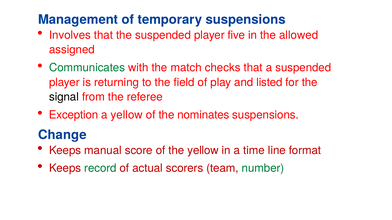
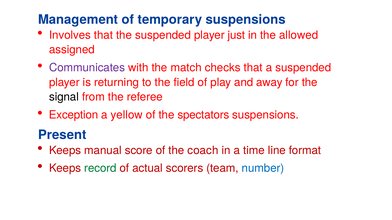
five: five -> just
Communicates colour: green -> purple
listed: listed -> away
nominates: nominates -> spectators
Change: Change -> Present
the yellow: yellow -> coach
number colour: green -> blue
